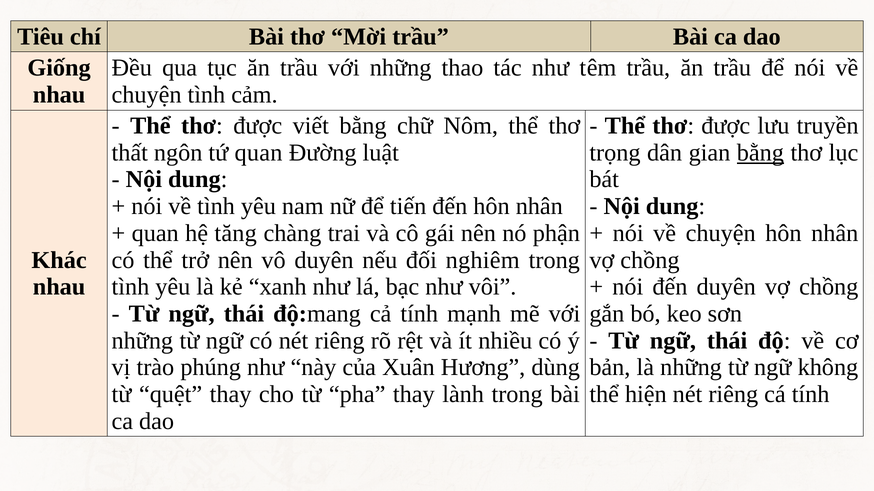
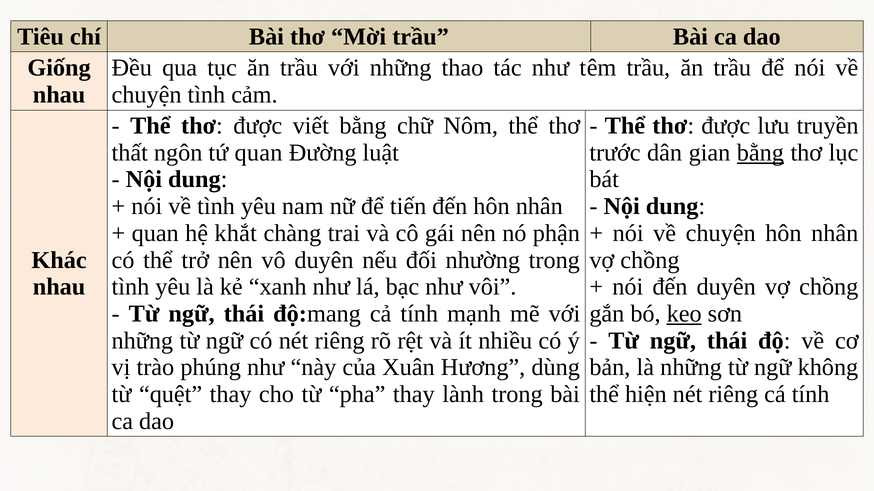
trọng: trọng -> trước
tăng: tăng -> khắt
nghiêm: nghiêm -> nhường
keo underline: none -> present
